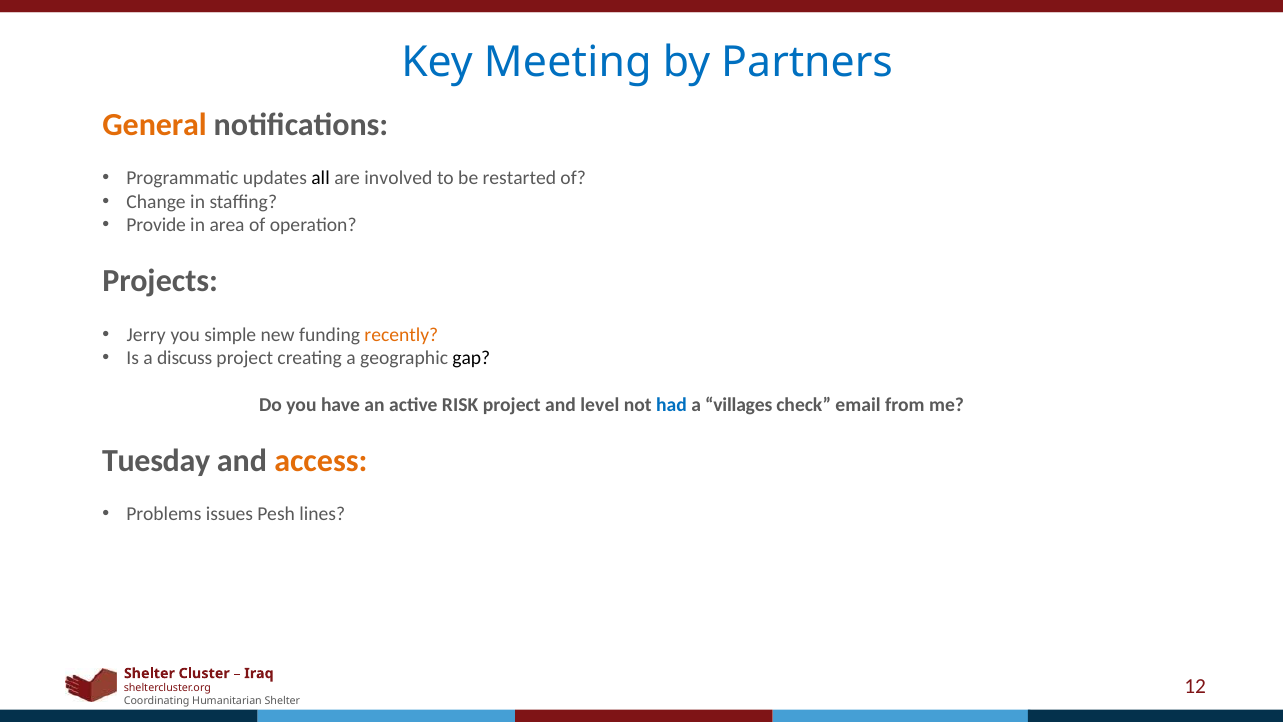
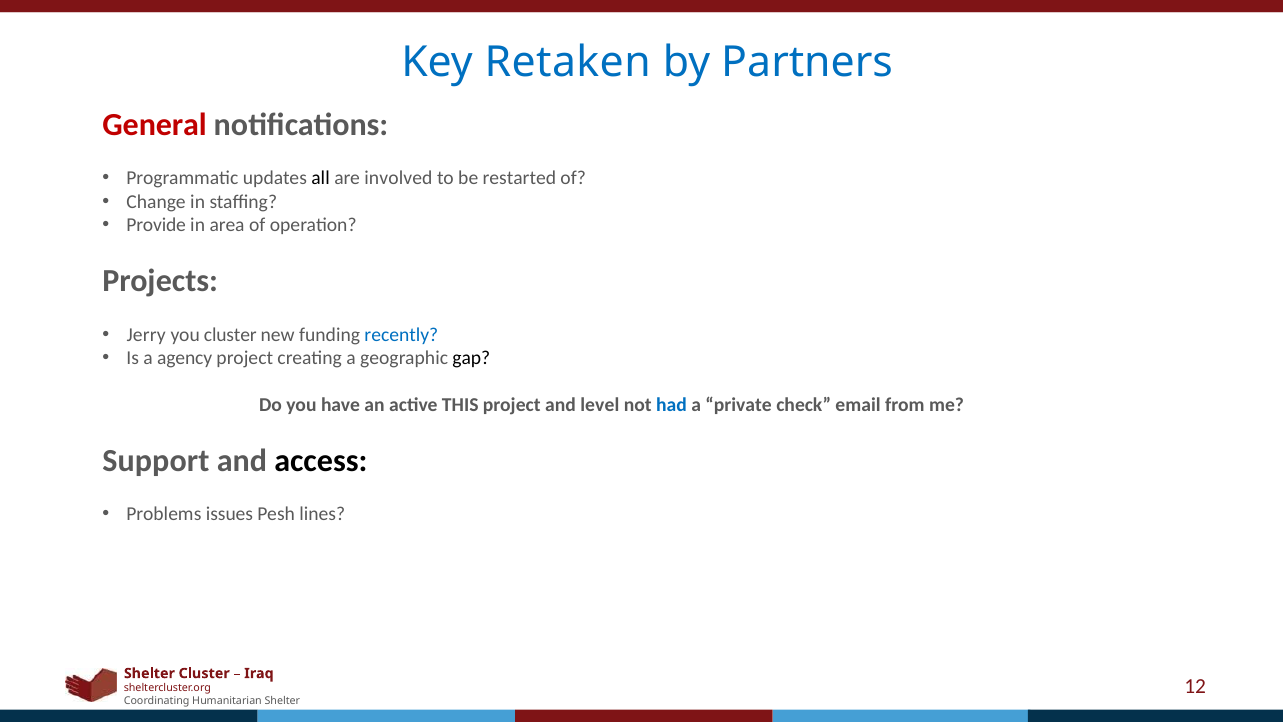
Meeting: Meeting -> Retaken
General colour: orange -> red
you simple: simple -> cluster
recently colour: orange -> blue
discuss: discuss -> agency
RISK: RISK -> THIS
villages: villages -> private
Tuesday: Tuesday -> Support
access colour: orange -> black
